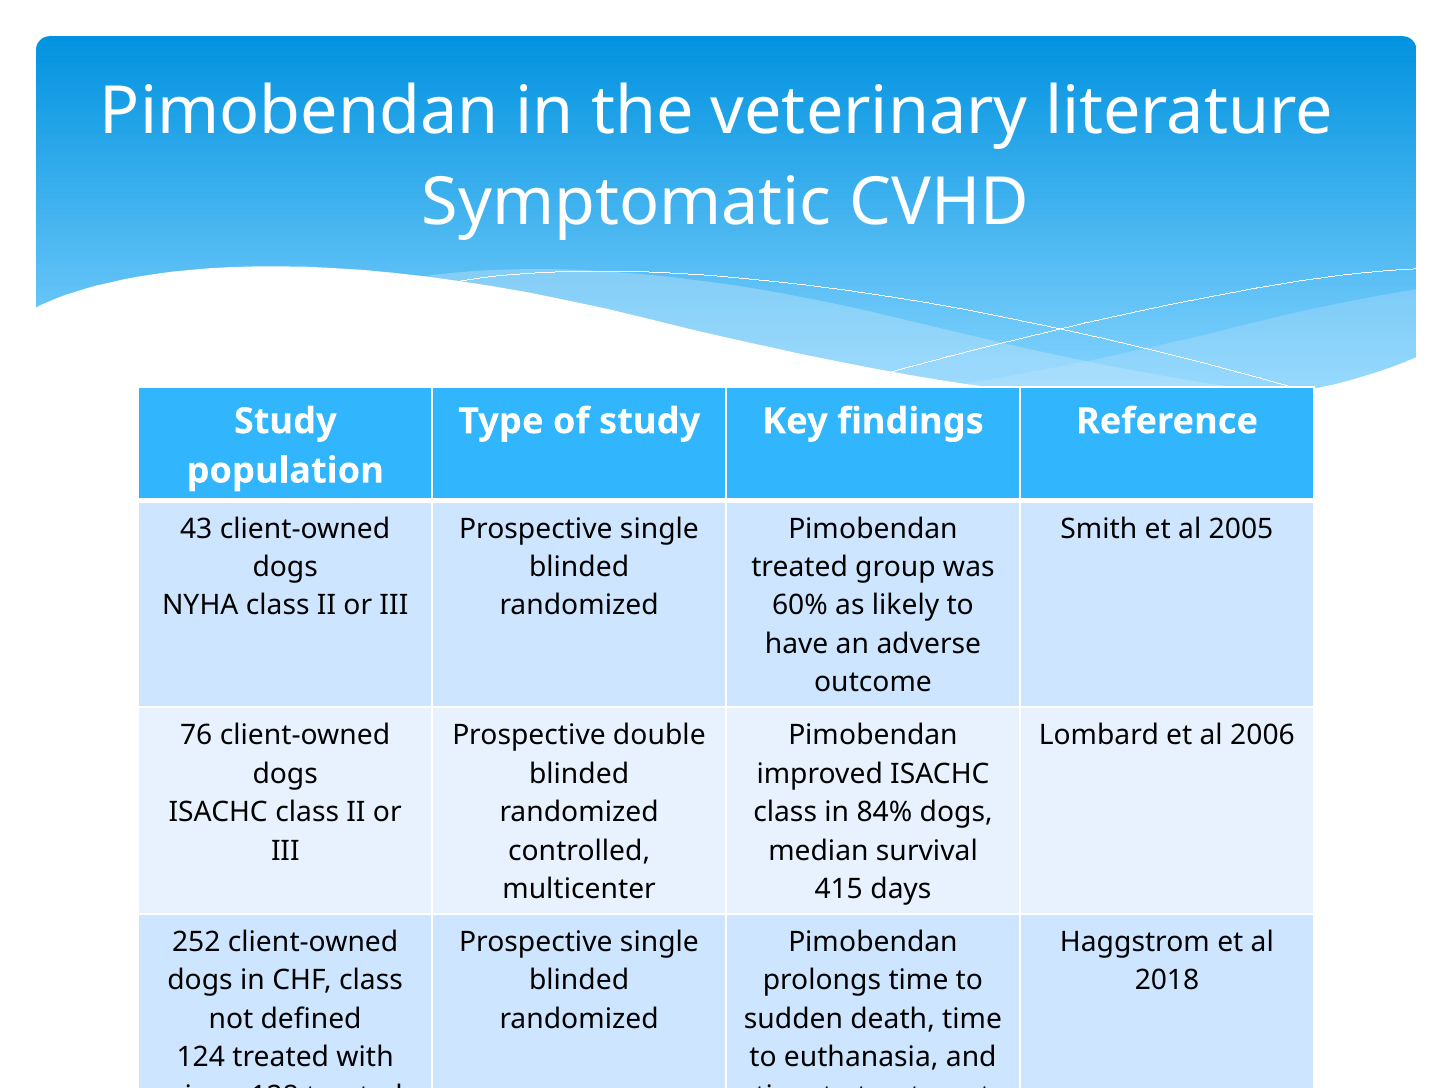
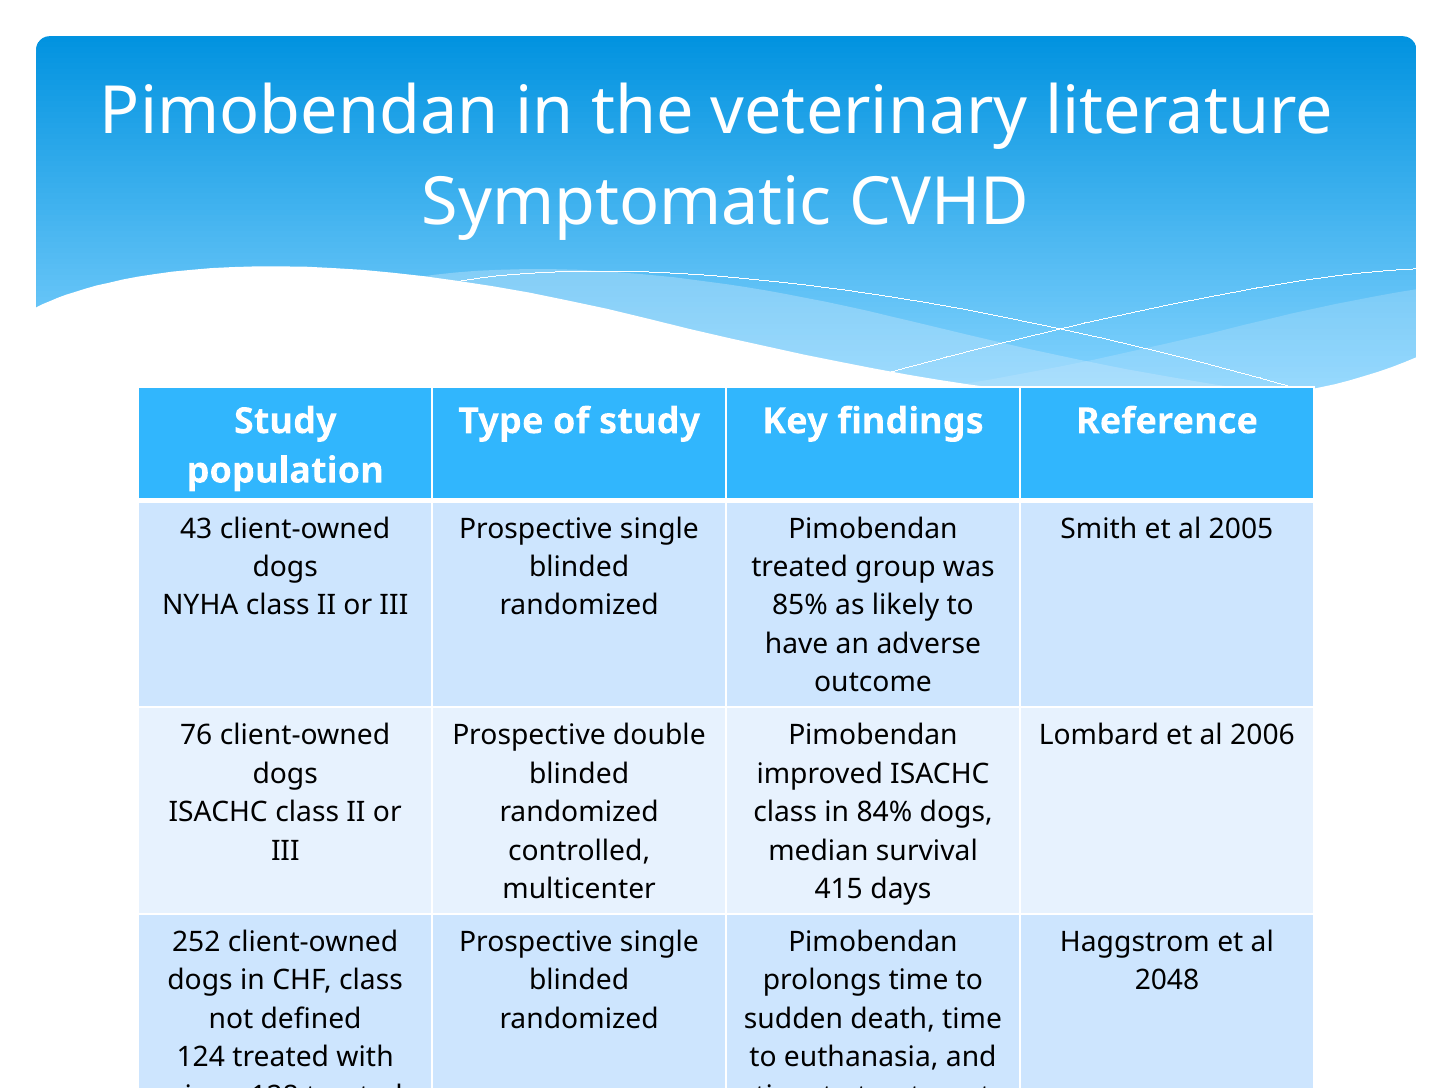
60%: 60% -> 85%
2018: 2018 -> 2048
